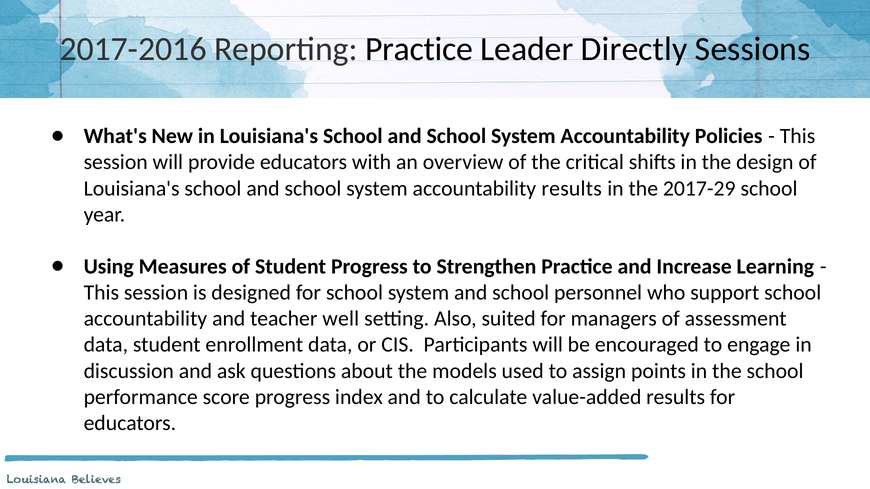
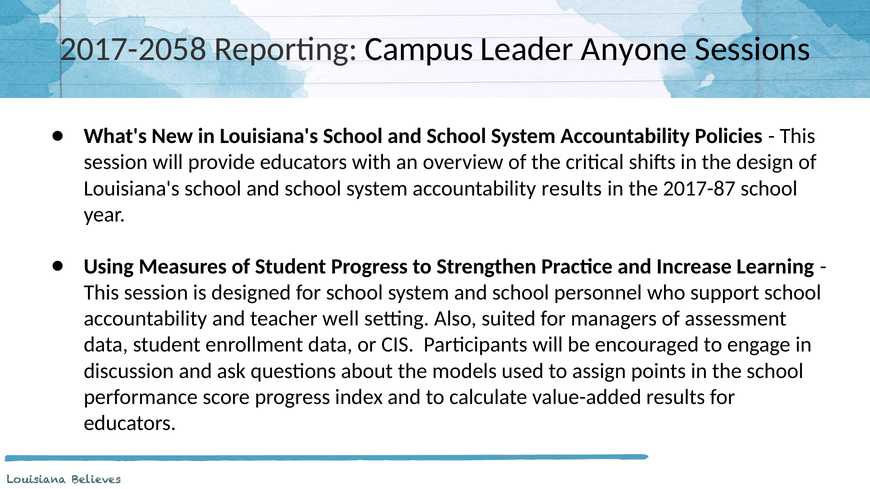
2017-2016: 2017-2016 -> 2017-2058
Reporting Practice: Practice -> Campus
Directly: Directly -> Anyone
2017-29: 2017-29 -> 2017-87
